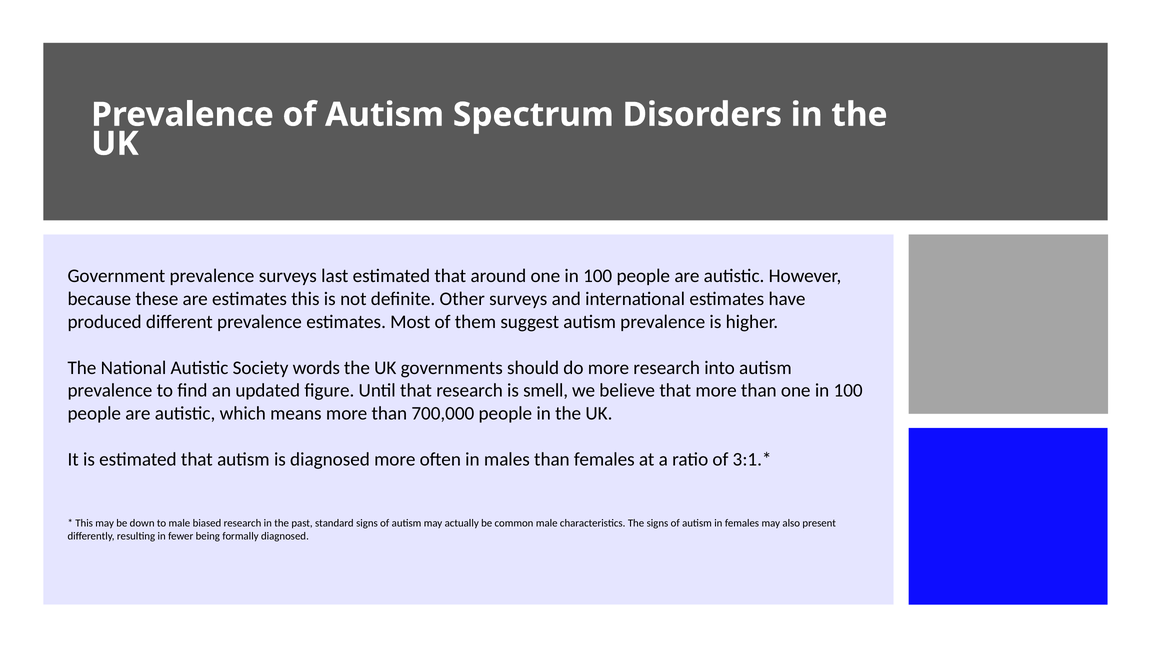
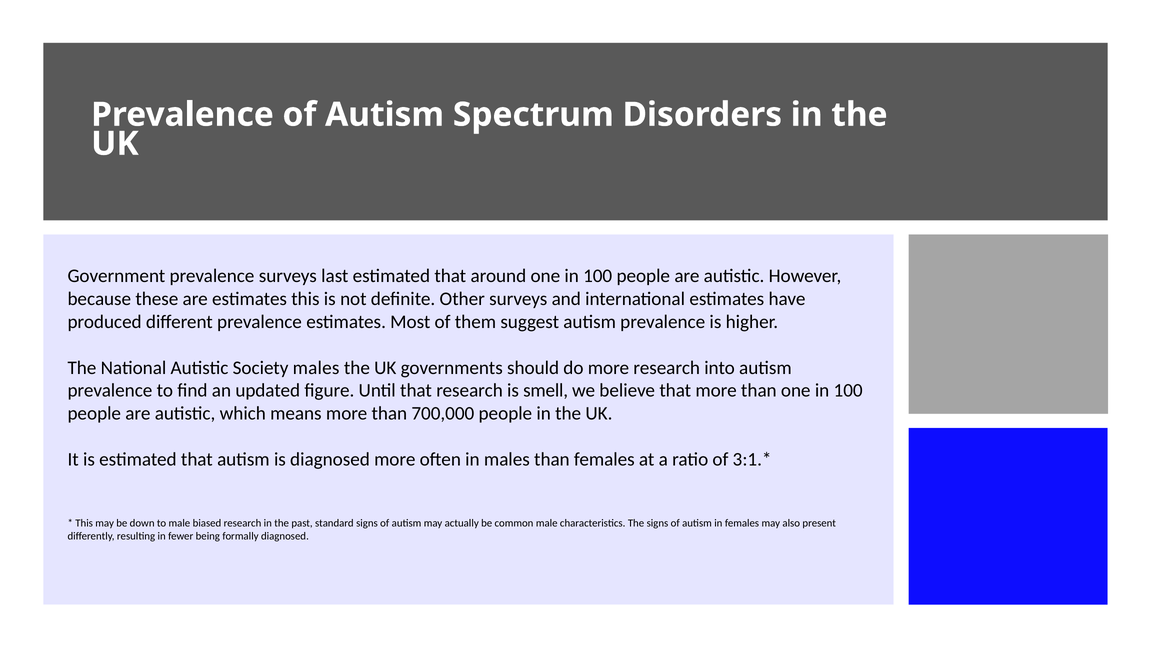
Society words: words -> males
